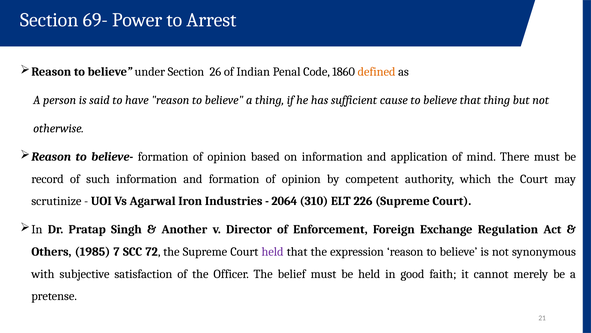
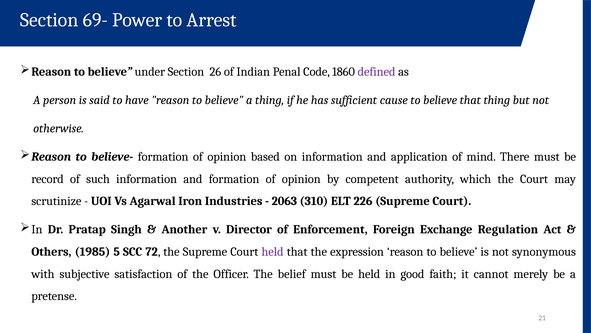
defined colour: orange -> purple
2064: 2064 -> 2063
7: 7 -> 5
